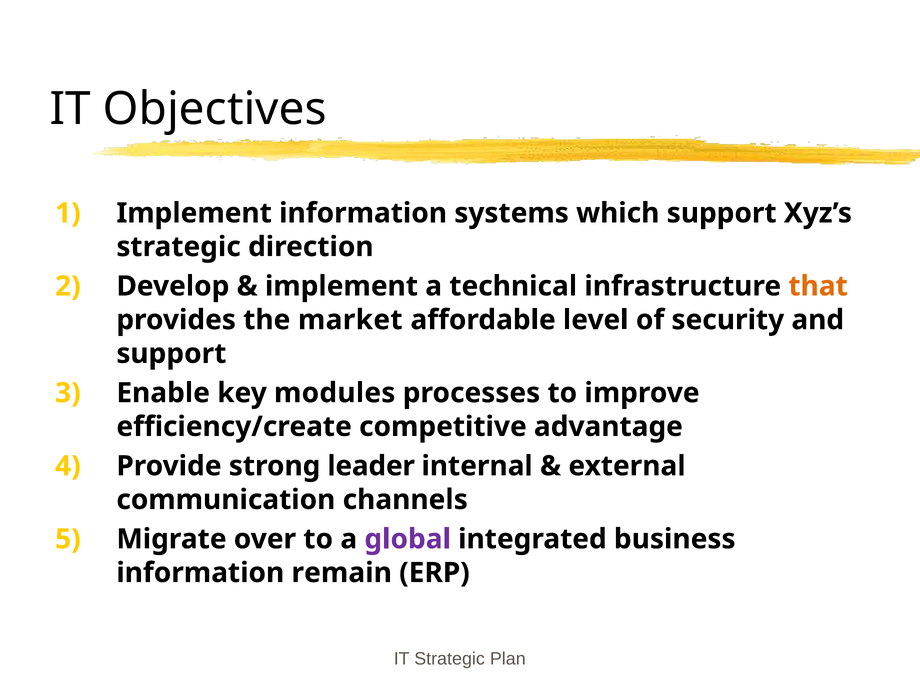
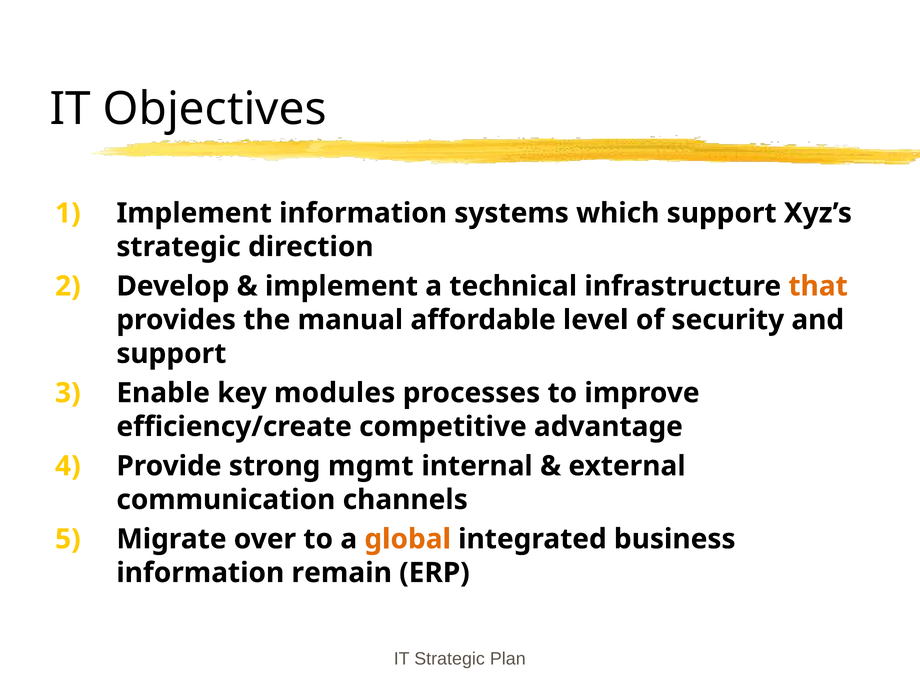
market: market -> manual
leader: leader -> mgmt
global colour: purple -> orange
